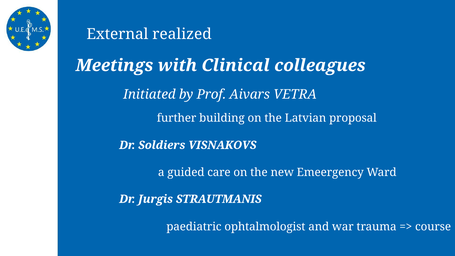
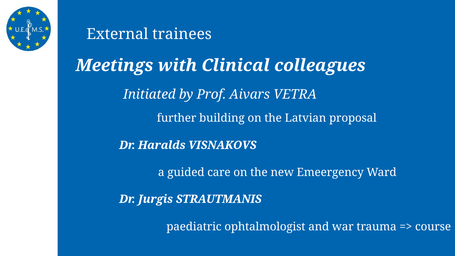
realized: realized -> trainees
Soldiers: Soldiers -> Haralds
